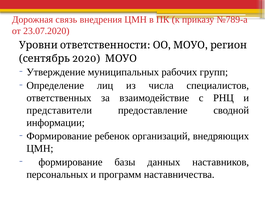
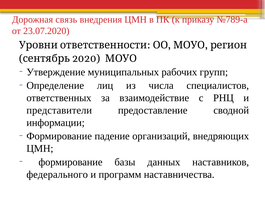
ребенок: ребенок -> падение
персональных: персональных -> федерального
